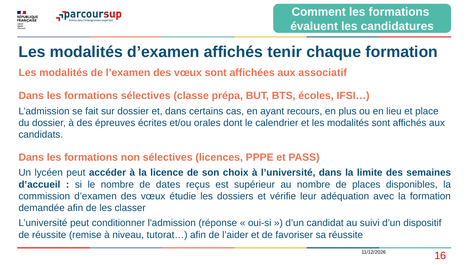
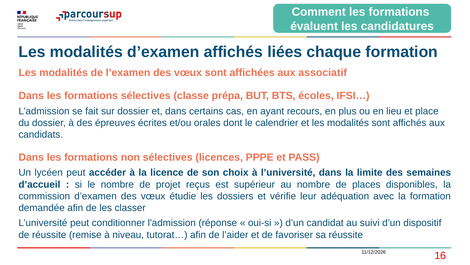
tenir: tenir -> liées
dates: dates -> projet
